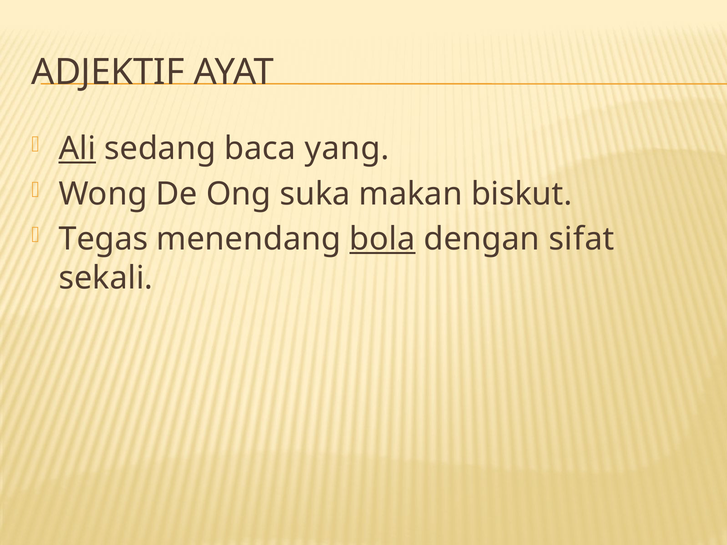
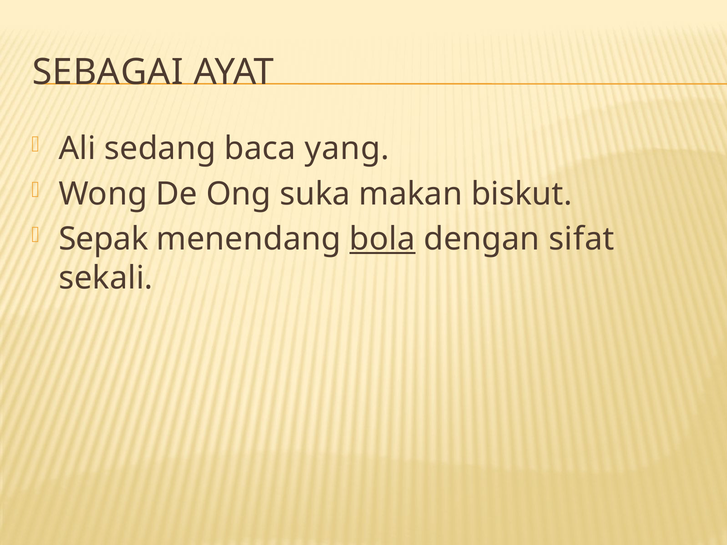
ADJEKTIF: ADJEKTIF -> SEBAGAI
Ali underline: present -> none
Tegas: Tegas -> Sepak
